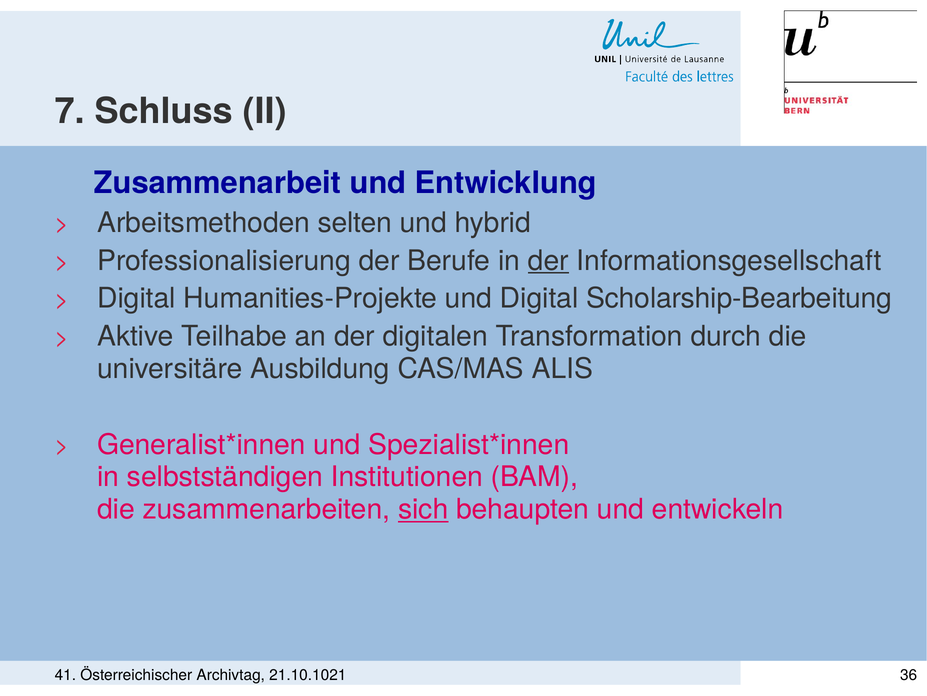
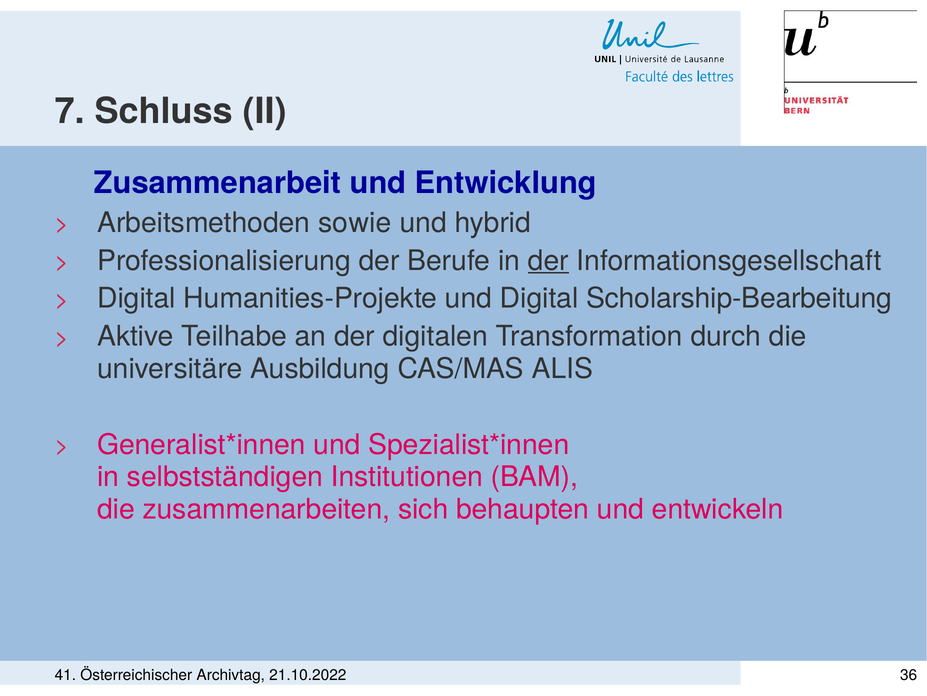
selten: selten -> sowie
sich underline: present -> none
21.10.1021: 21.10.1021 -> 21.10.2022
